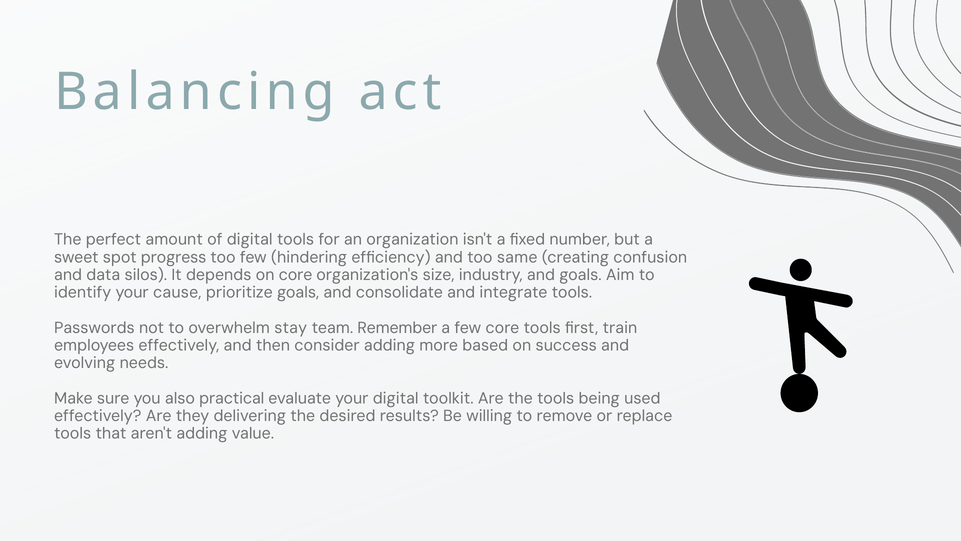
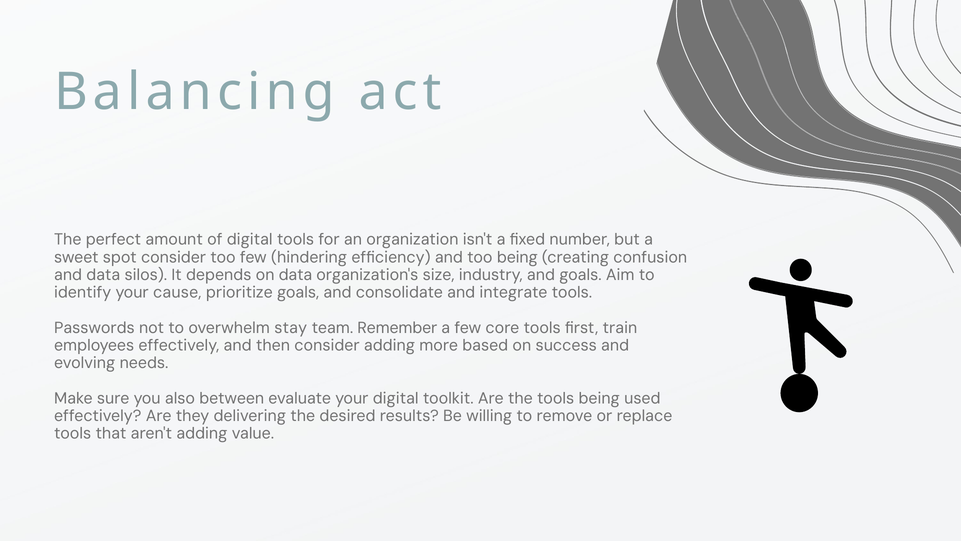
spot progress: progress -> consider
too same: same -> being
on core: core -> data
practical: practical -> between
